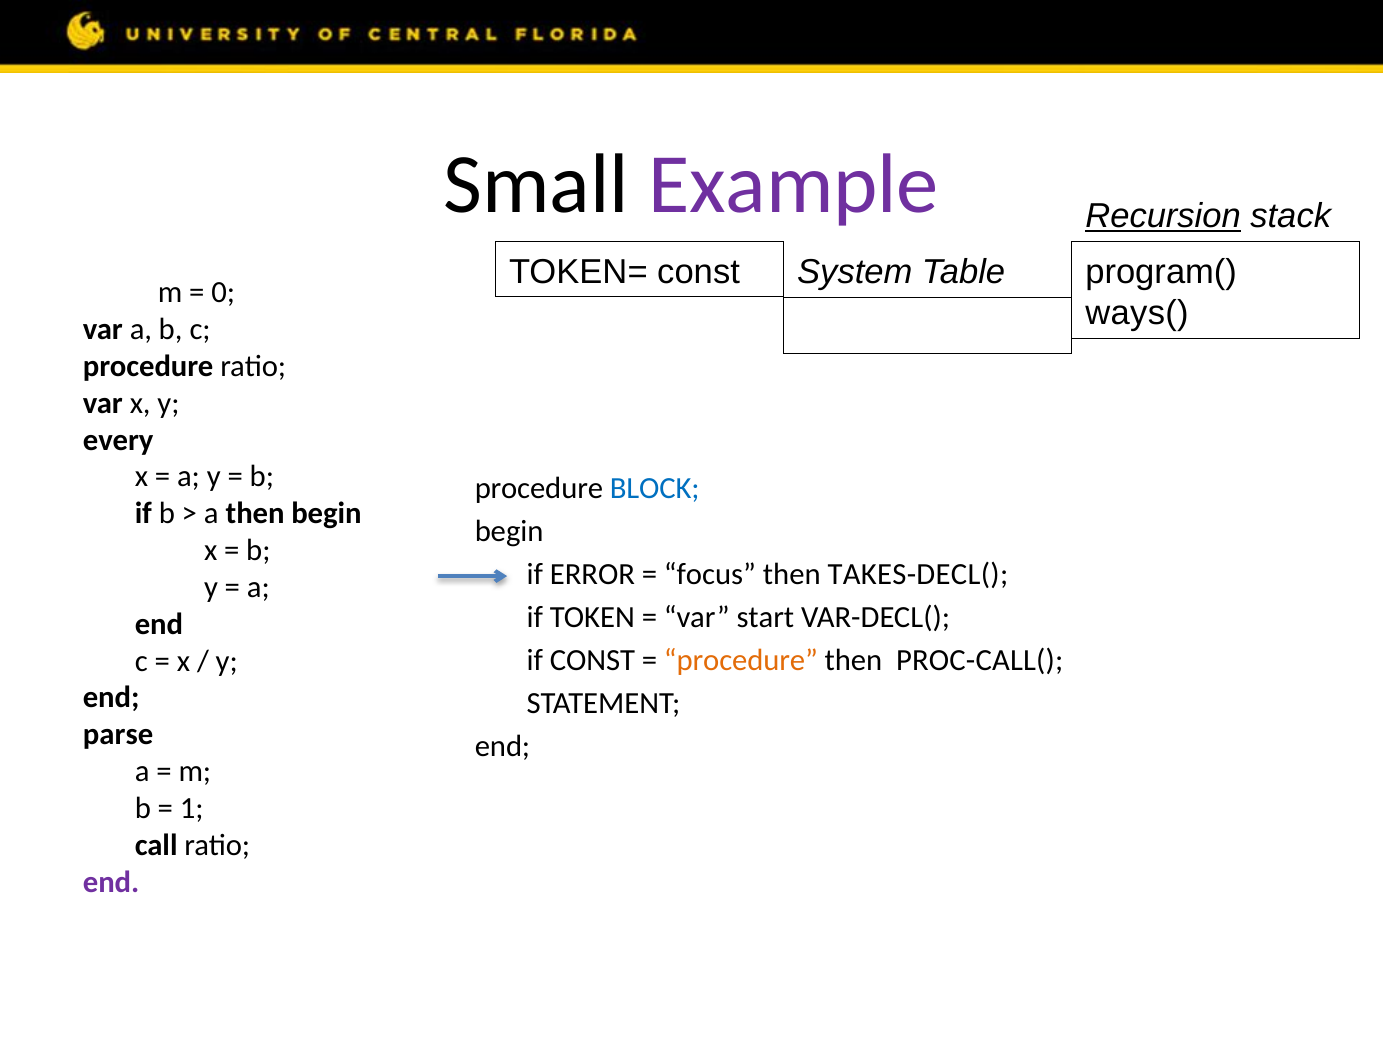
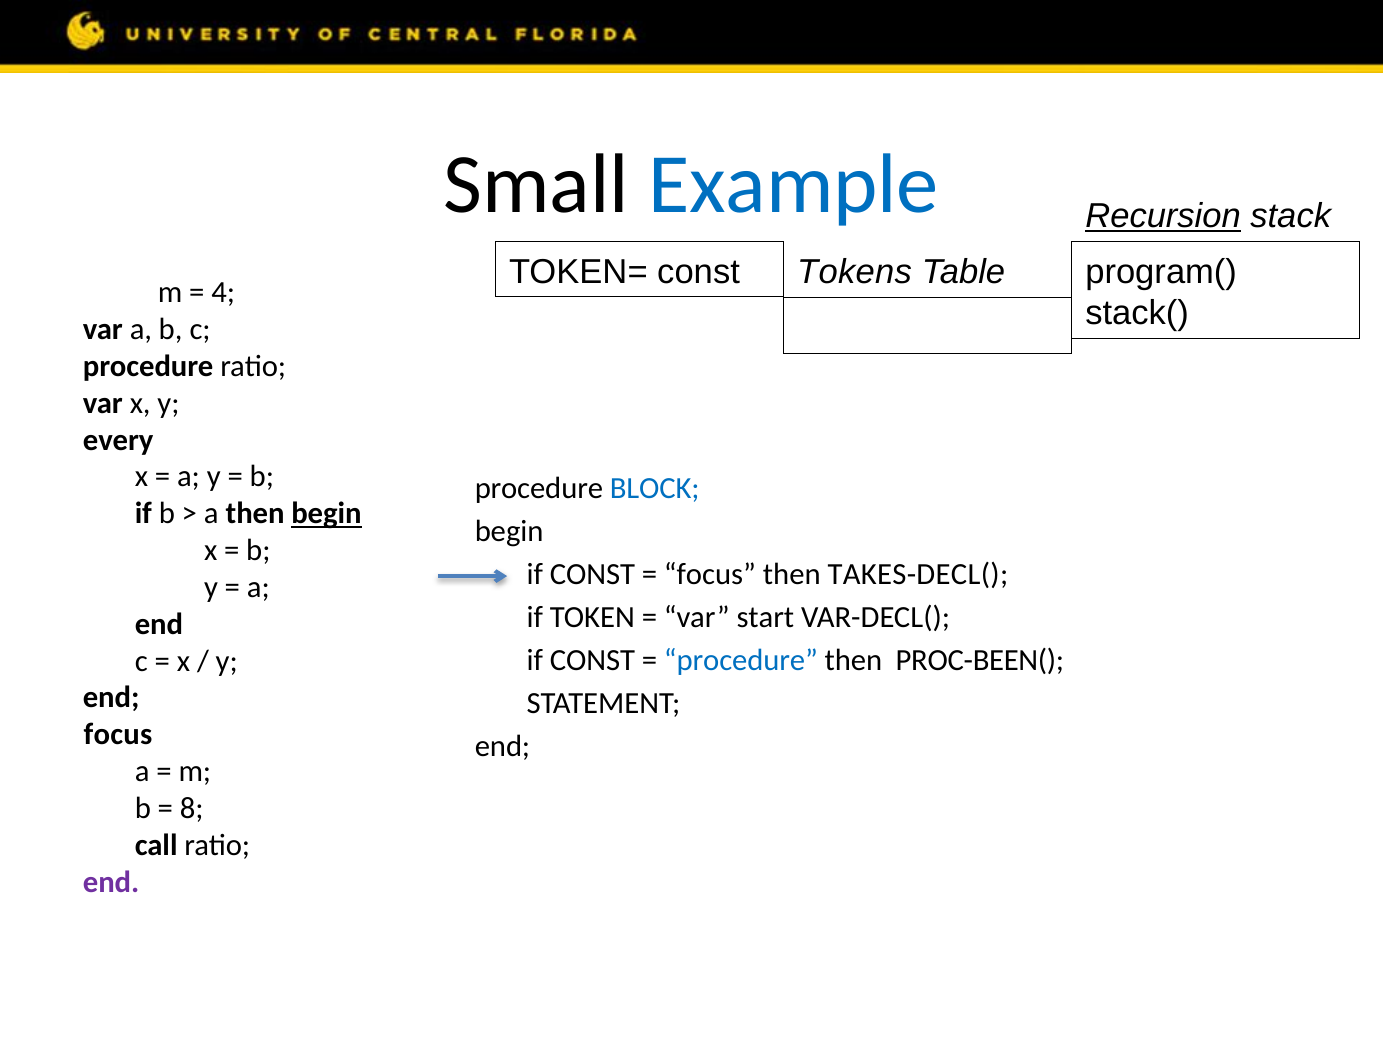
Example colour: purple -> blue
System: System -> Tokens
0: 0 -> 4
ways(: ways( -> stack(
begin at (326, 514) underline: none -> present
ERROR at (592, 574): ERROR -> CONST
procedure at (741, 661) colour: orange -> blue
PROC-CALL(: PROC-CALL( -> PROC-BEEN(
parse at (118, 735): parse -> focus
1: 1 -> 8
